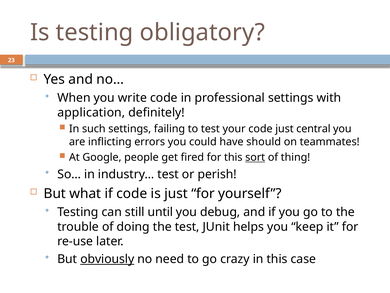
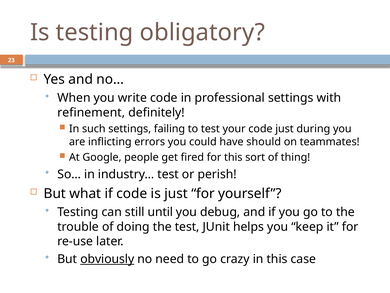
application: application -> refinement
central: central -> during
sort underline: present -> none
